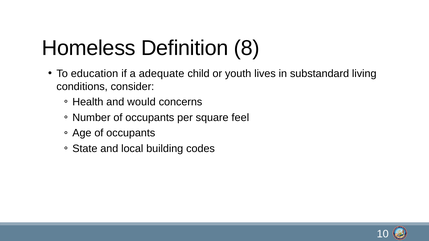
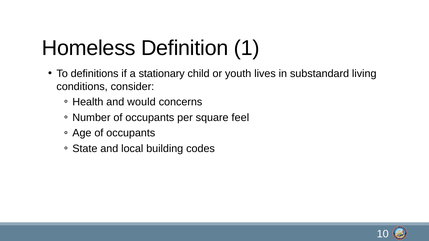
8: 8 -> 1
education: education -> definitions
adequate: adequate -> stationary
